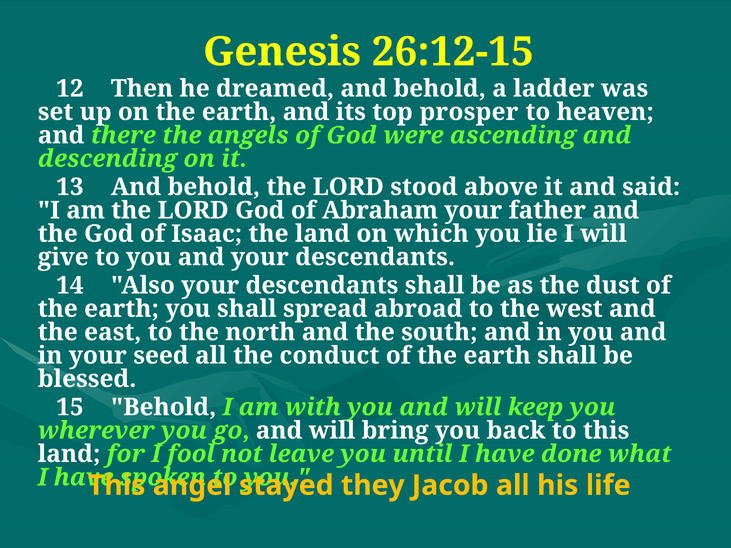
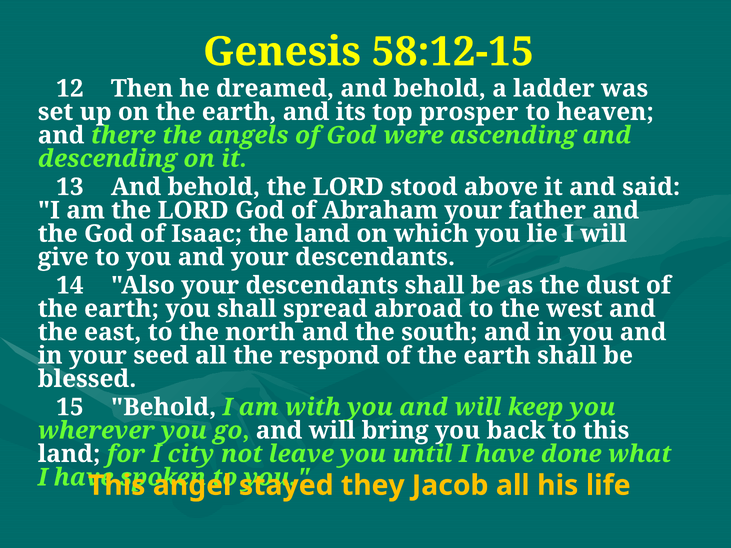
26:12-15: 26:12-15 -> 58:12-15
conduct: conduct -> respond
fool: fool -> city
